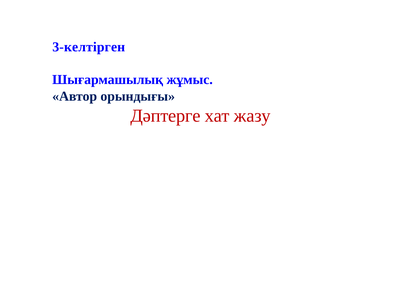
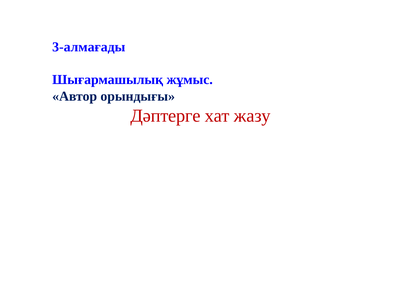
3-келтірген: 3-келтірген -> 3-алмағады
